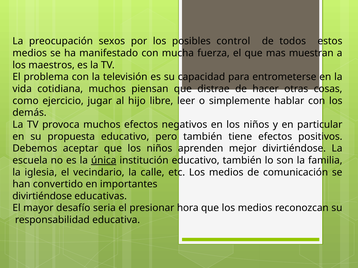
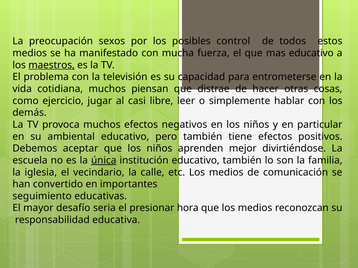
mas muestran: muestran -> educativo
maestros underline: none -> present
hijo: hijo -> casi
propuesta: propuesta -> ambiental
divirtiéndose at (42, 196): divirtiéndose -> seguimiento
